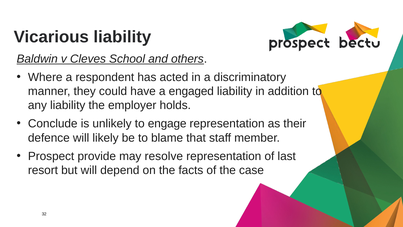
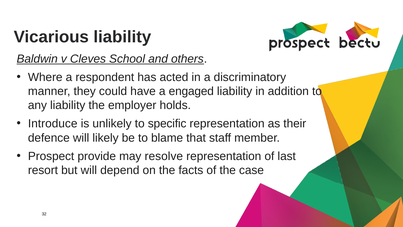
Conclude: Conclude -> Introduce
engage: engage -> specific
